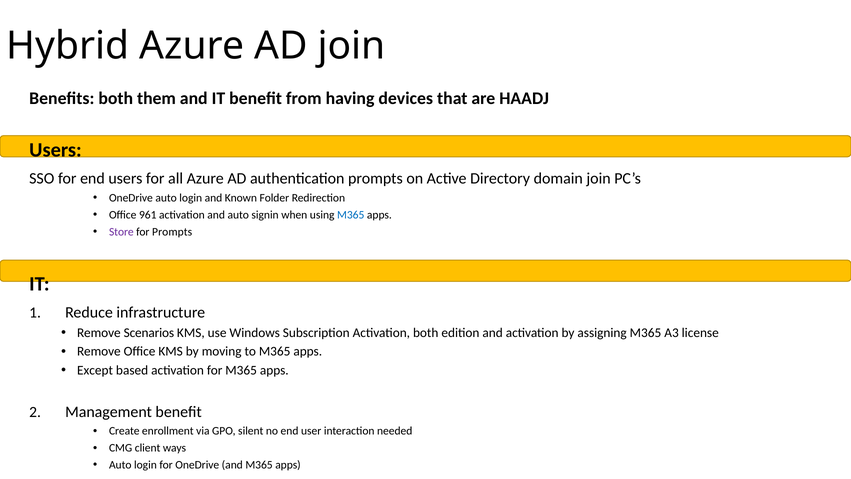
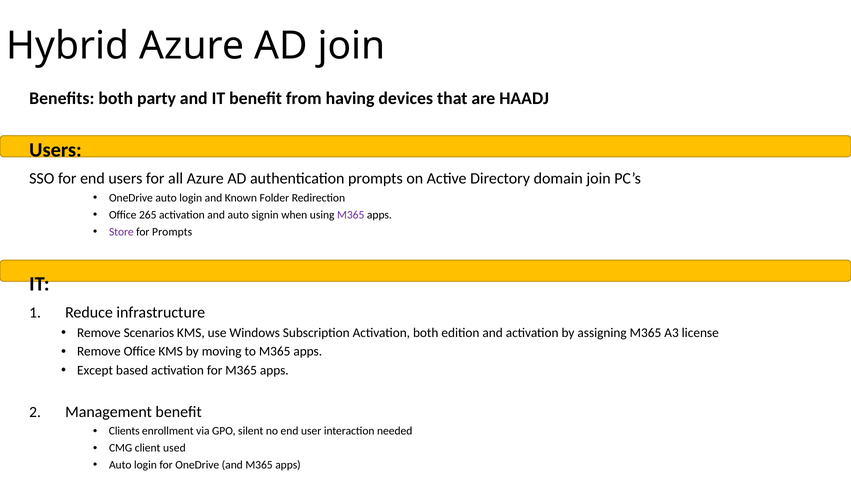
them: them -> party
961: 961 -> 265
M365 at (351, 215) colour: blue -> purple
Create: Create -> Clients
ways: ways -> used
